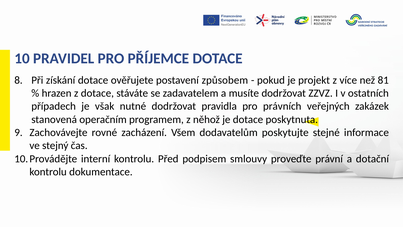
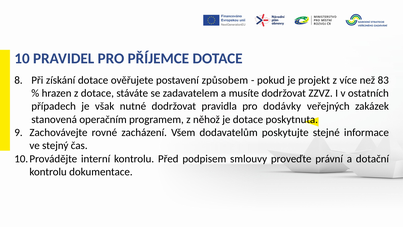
81: 81 -> 83
právních: právních -> dodávky
